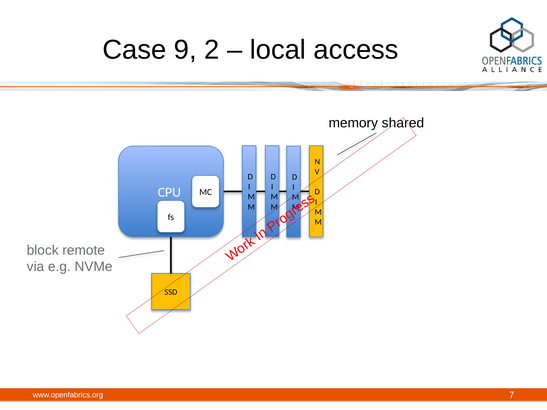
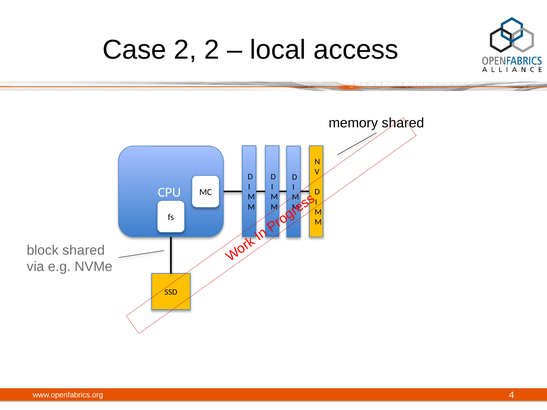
Case 9: 9 -> 2
block remote: remote -> shared
7: 7 -> 4
